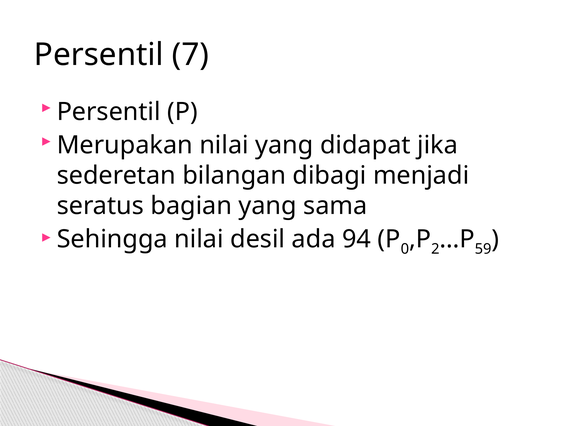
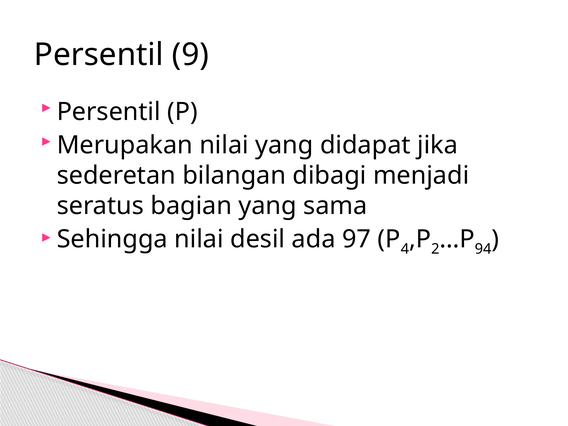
7: 7 -> 9
94: 94 -> 97
0: 0 -> 4
59: 59 -> 94
